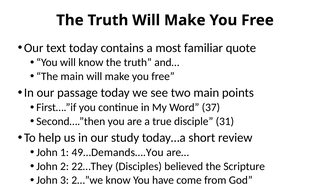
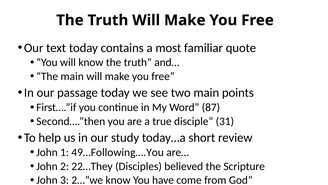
37: 37 -> 87
49…Demands….You: 49…Demands….You -> 49…Following….You
